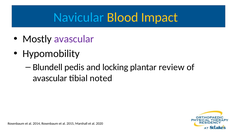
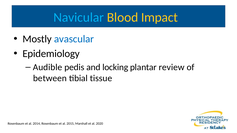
avascular at (74, 39) colour: purple -> blue
Hypomobility: Hypomobility -> Epidemiology
Blundell: Blundell -> Audible
avascular at (50, 78): avascular -> between
noted: noted -> tissue
